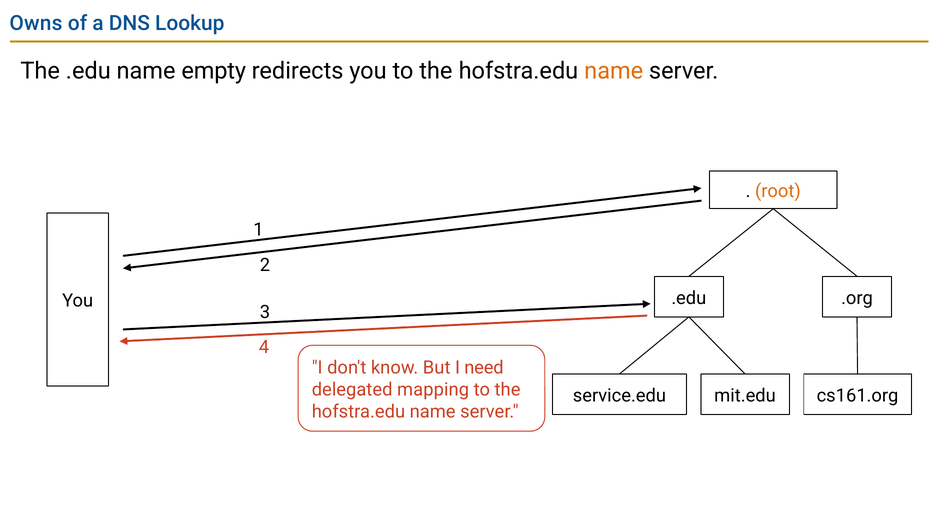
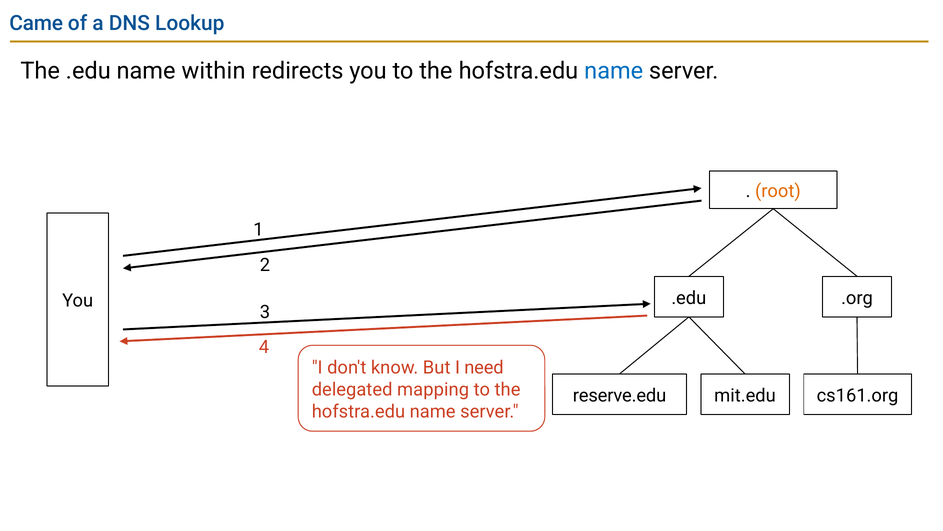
Owns: Owns -> Came
empty: empty -> within
name at (614, 71) colour: orange -> blue
service.edu: service.edu -> reserve.edu
